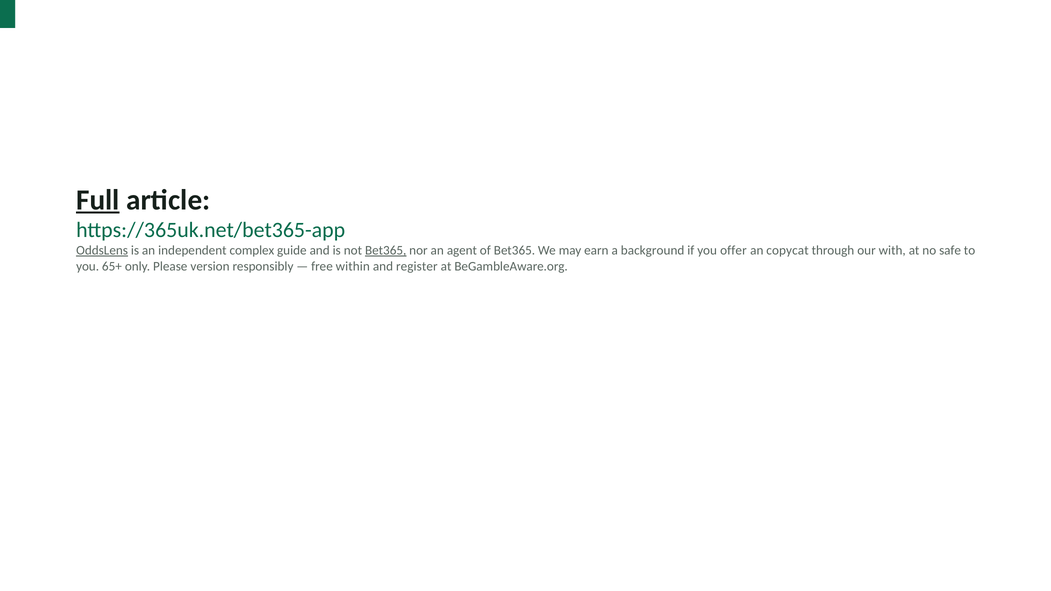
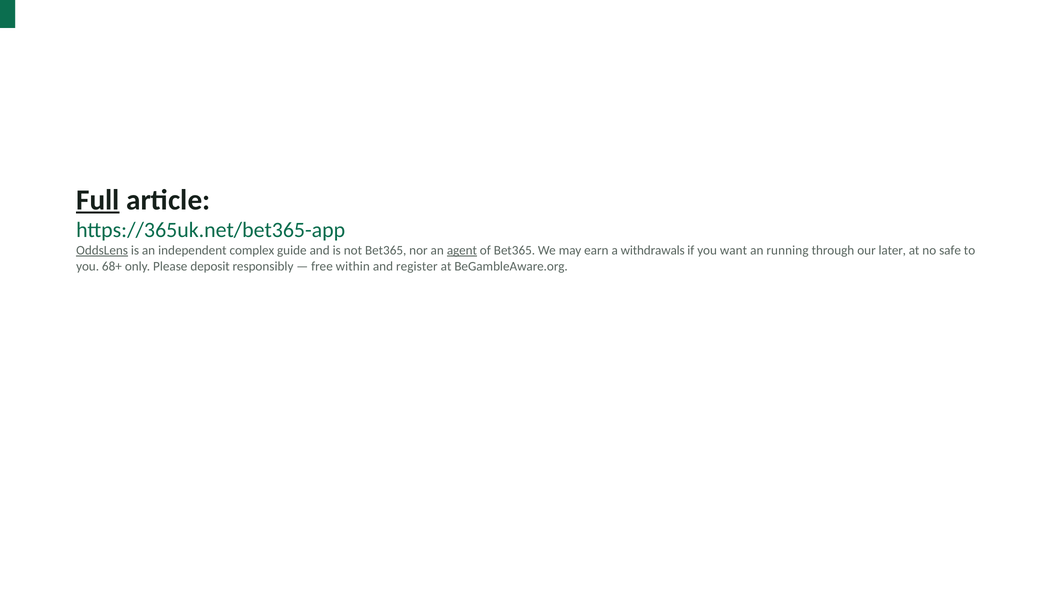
Bet365 at (386, 251) underline: present -> none
agent underline: none -> present
background: background -> withdrawals
offer: offer -> want
copycat: copycat -> running
with: with -> later
65+: 65+ -> 68+
version: version -> deposit
